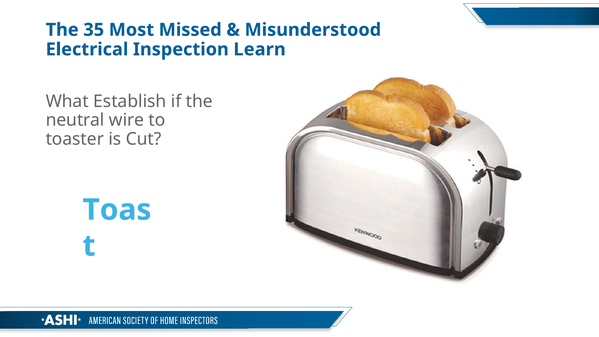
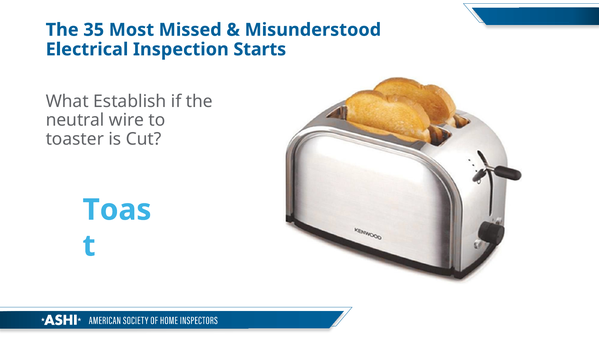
Learn: Learn -> Starts
